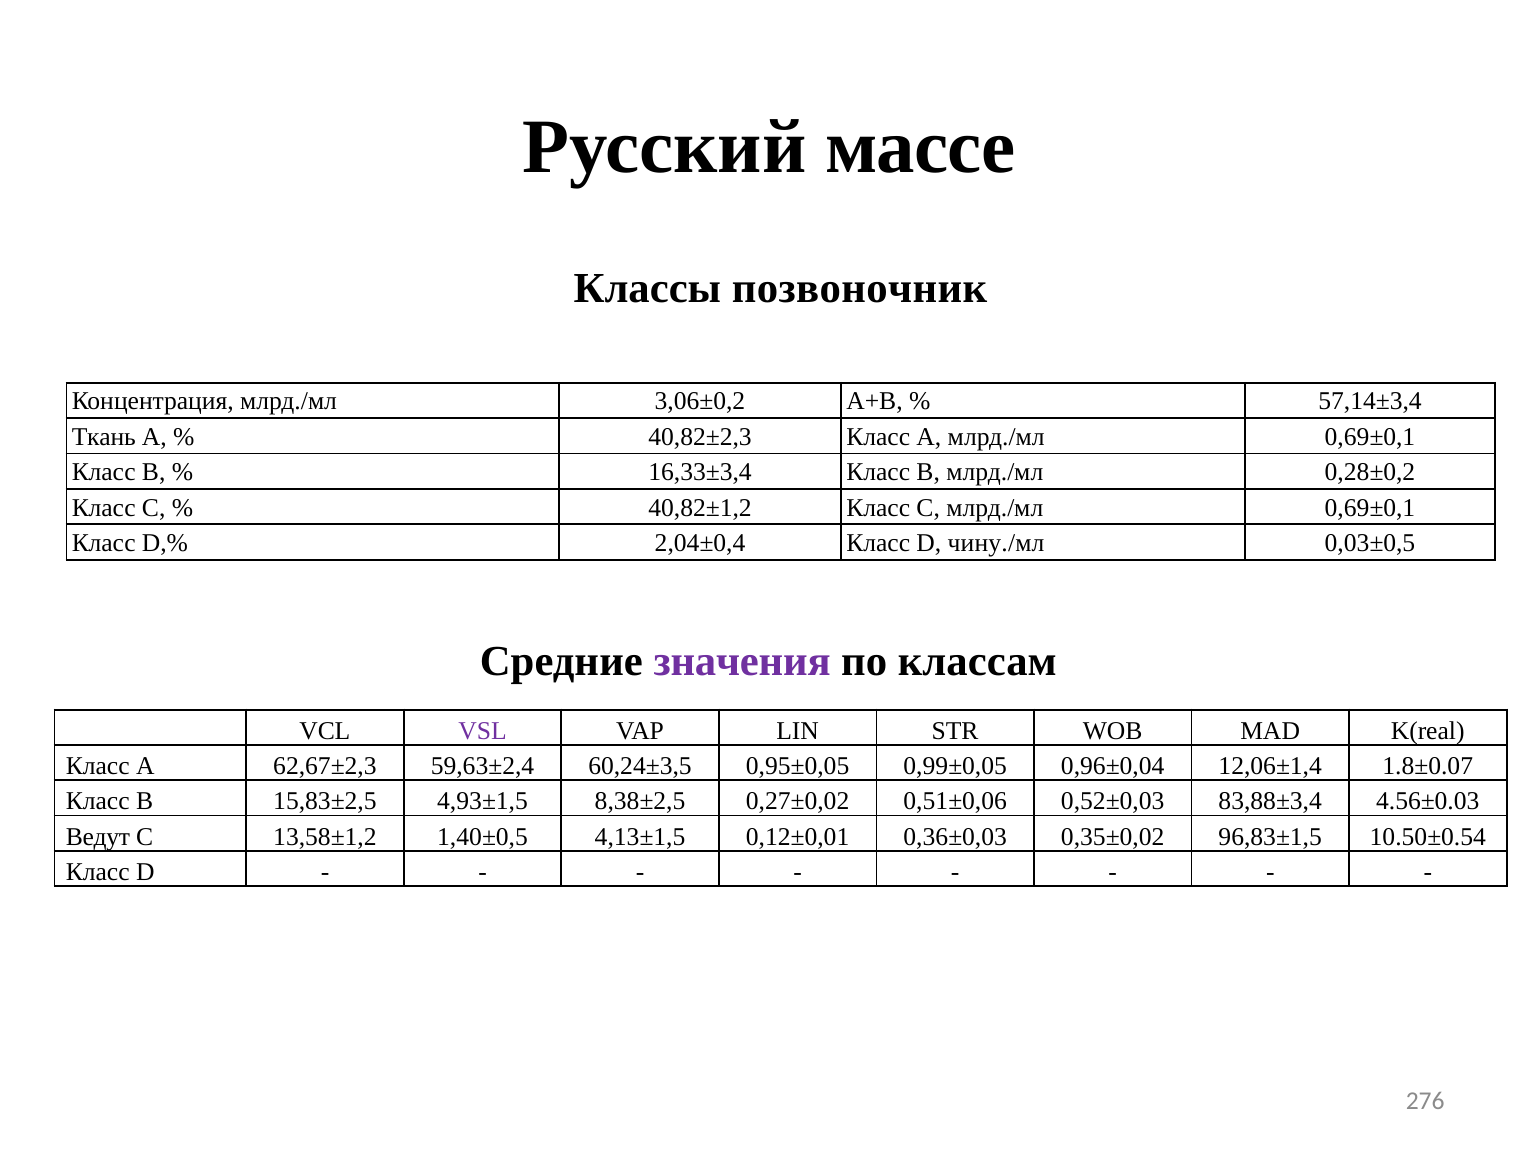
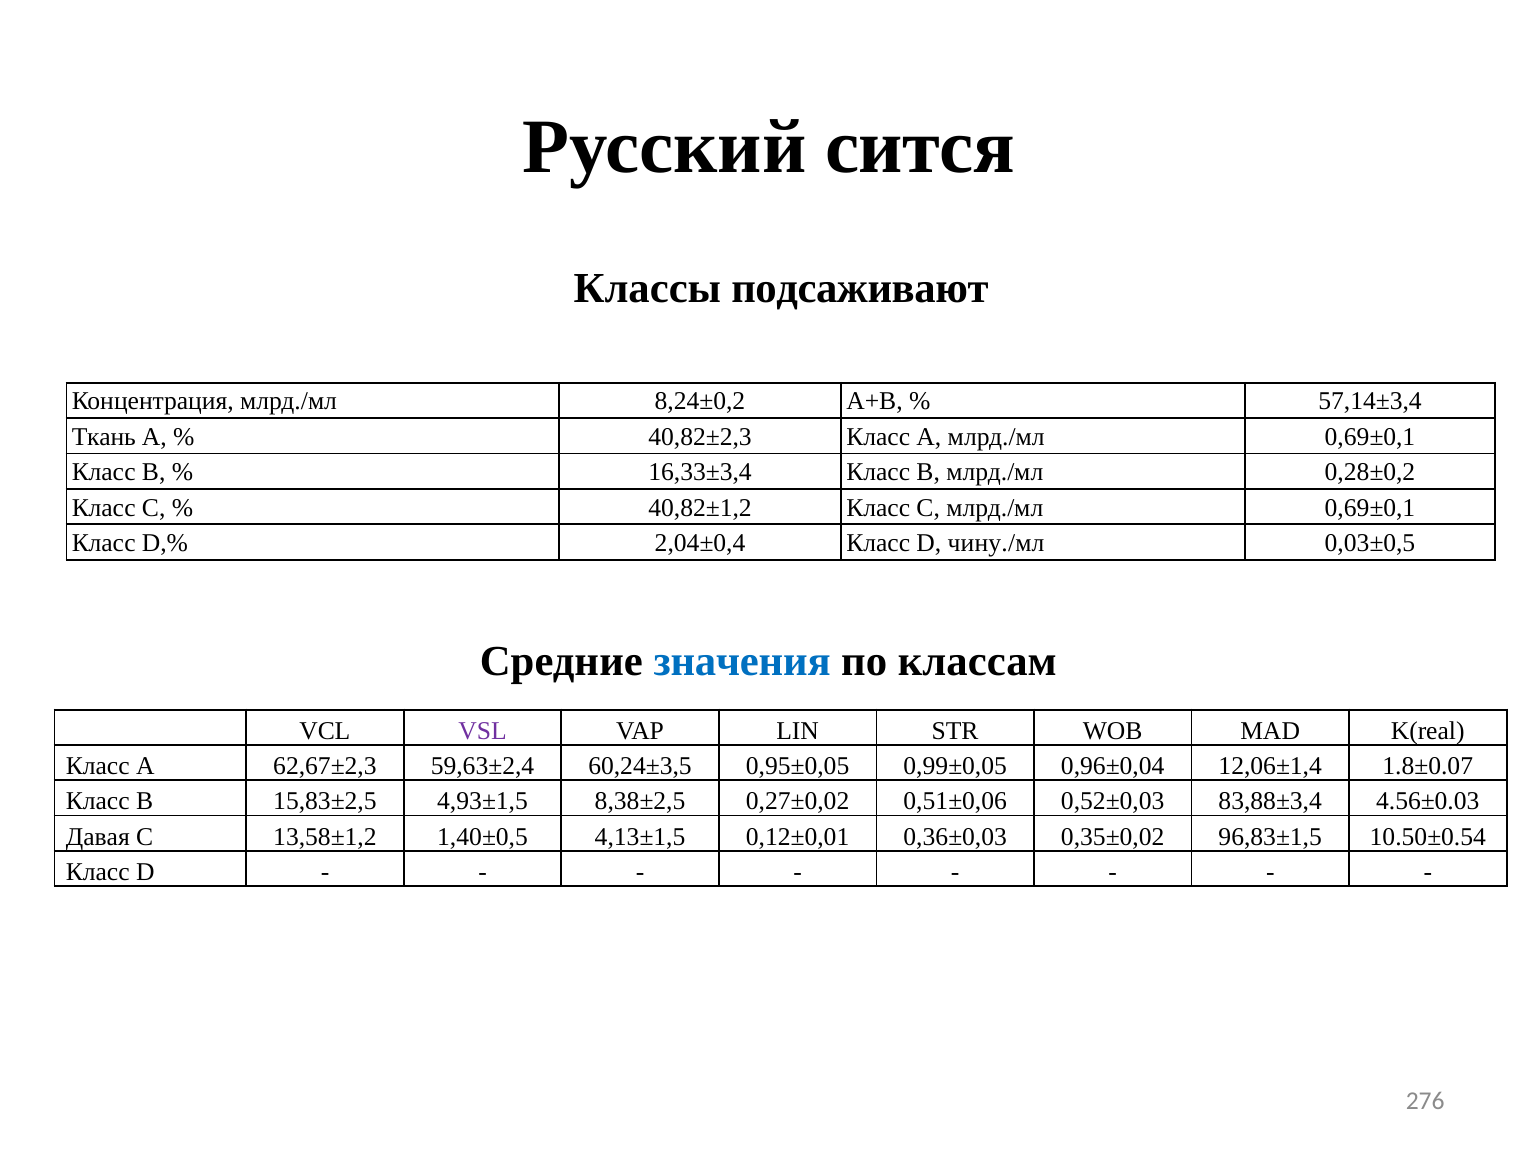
массе: массе -> сится
позвоночник: позвоночник -> подсаживают
3,06±0,2: 3,06±0,2 -> 8,24±0,2
значения colour: purple -> blue
Ведут: Ведут -> Давая
